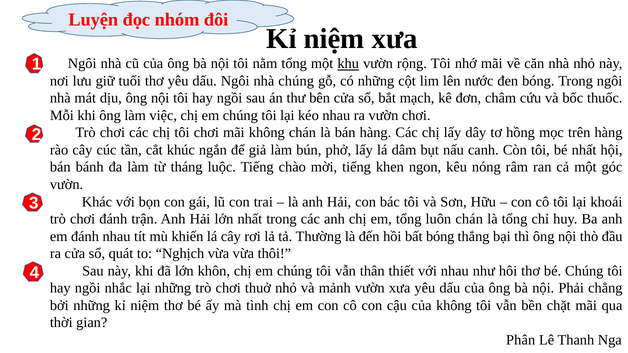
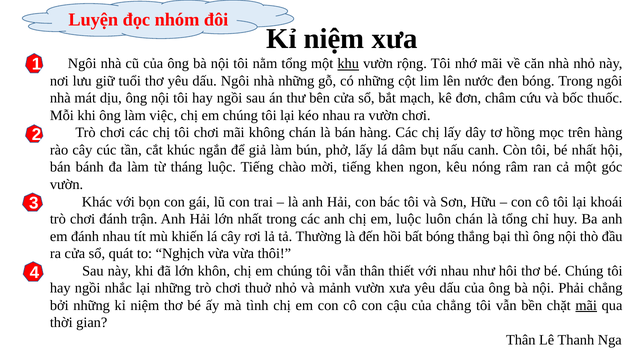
nhà chúng: chúng -> những
em tổng: tổng -> luộc
của không: không -> chẳng
mãi at (586, 305) underline: none -> present
Phân at (521, 340): Phân -> Thân
